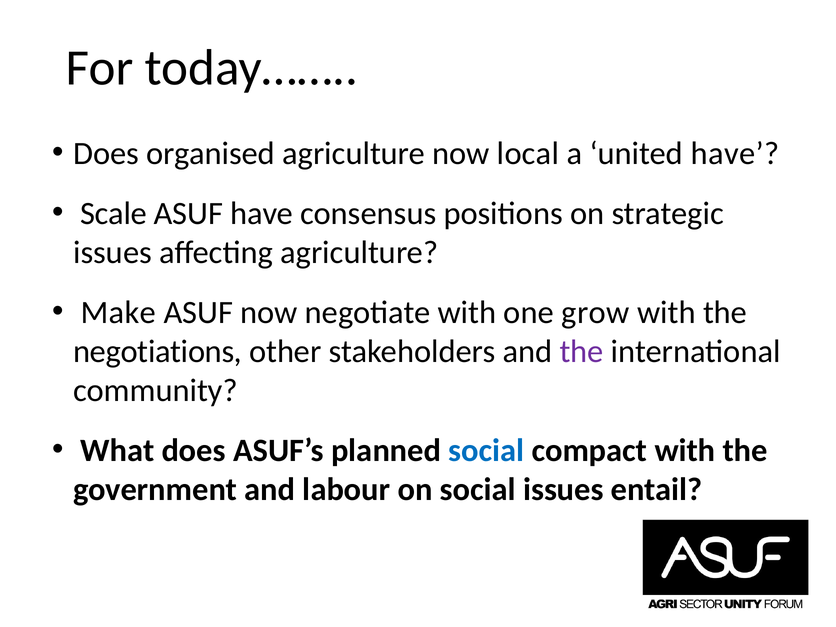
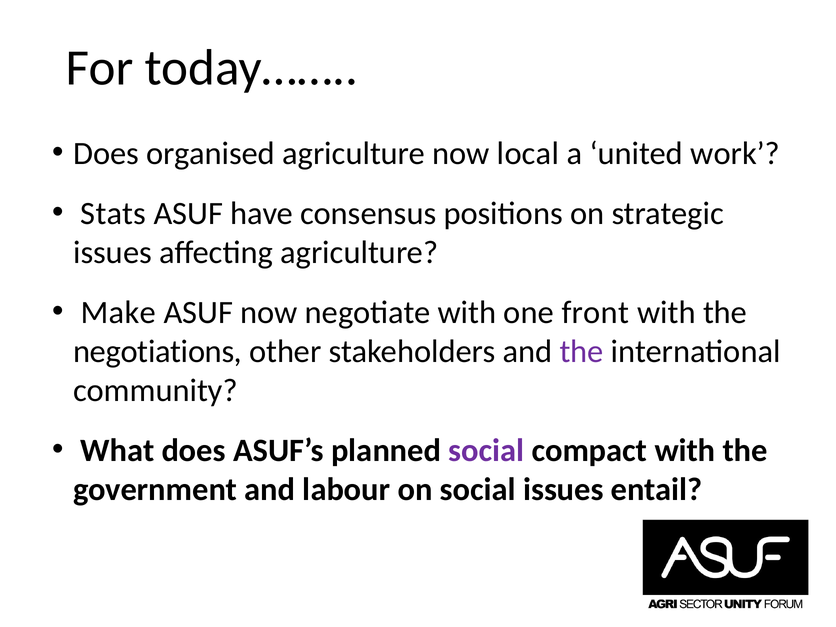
united have: have -> work
Scale: Scale -> Stats
grow: grow -> front
social at (486, 450) colour: blue -> purple
